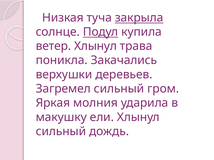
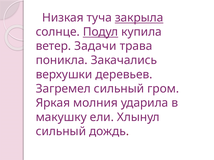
ветер Хлынул: Хлынул -> Задачи
